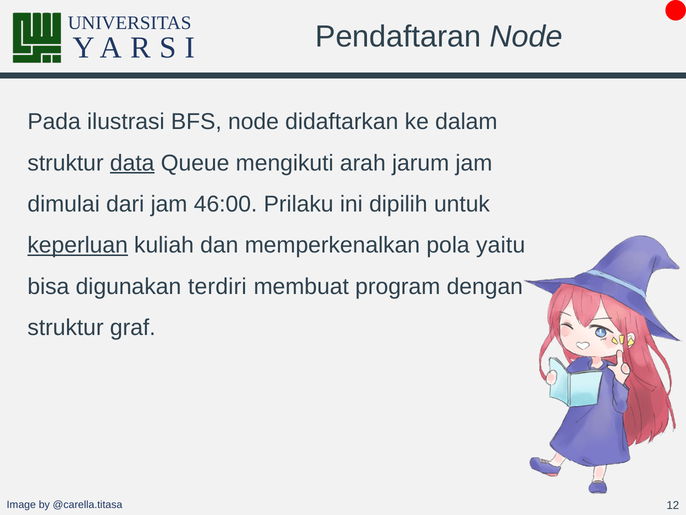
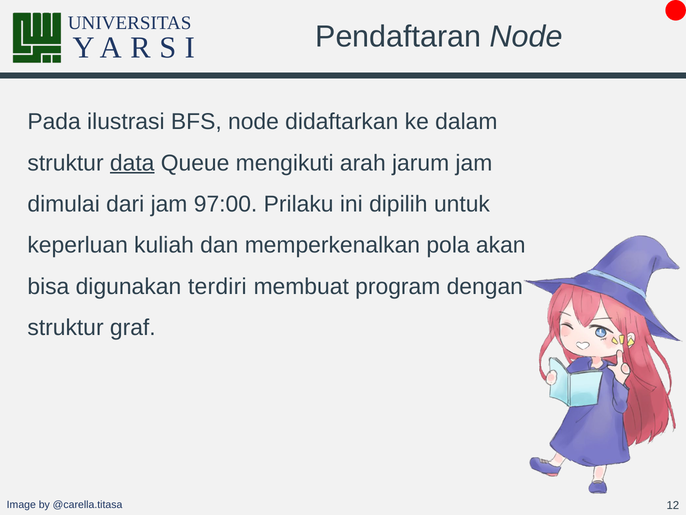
46:00: 46:00 -> 97:00
keperluan underline: present -> none
yaitu: yaitu -> akan
